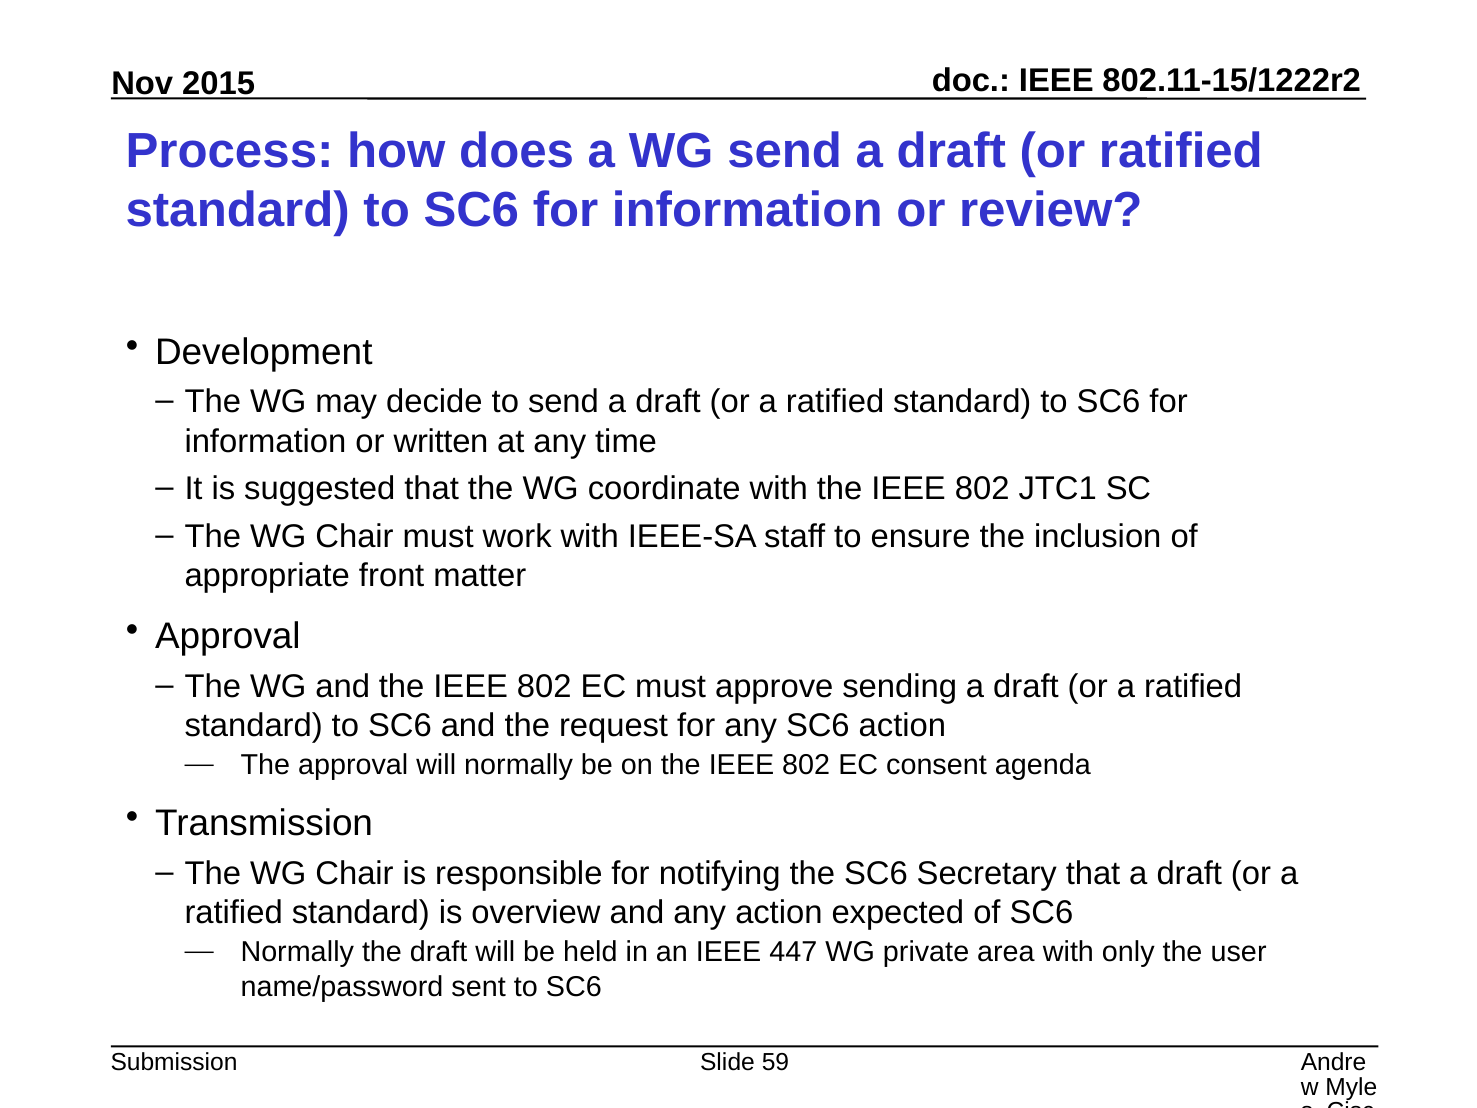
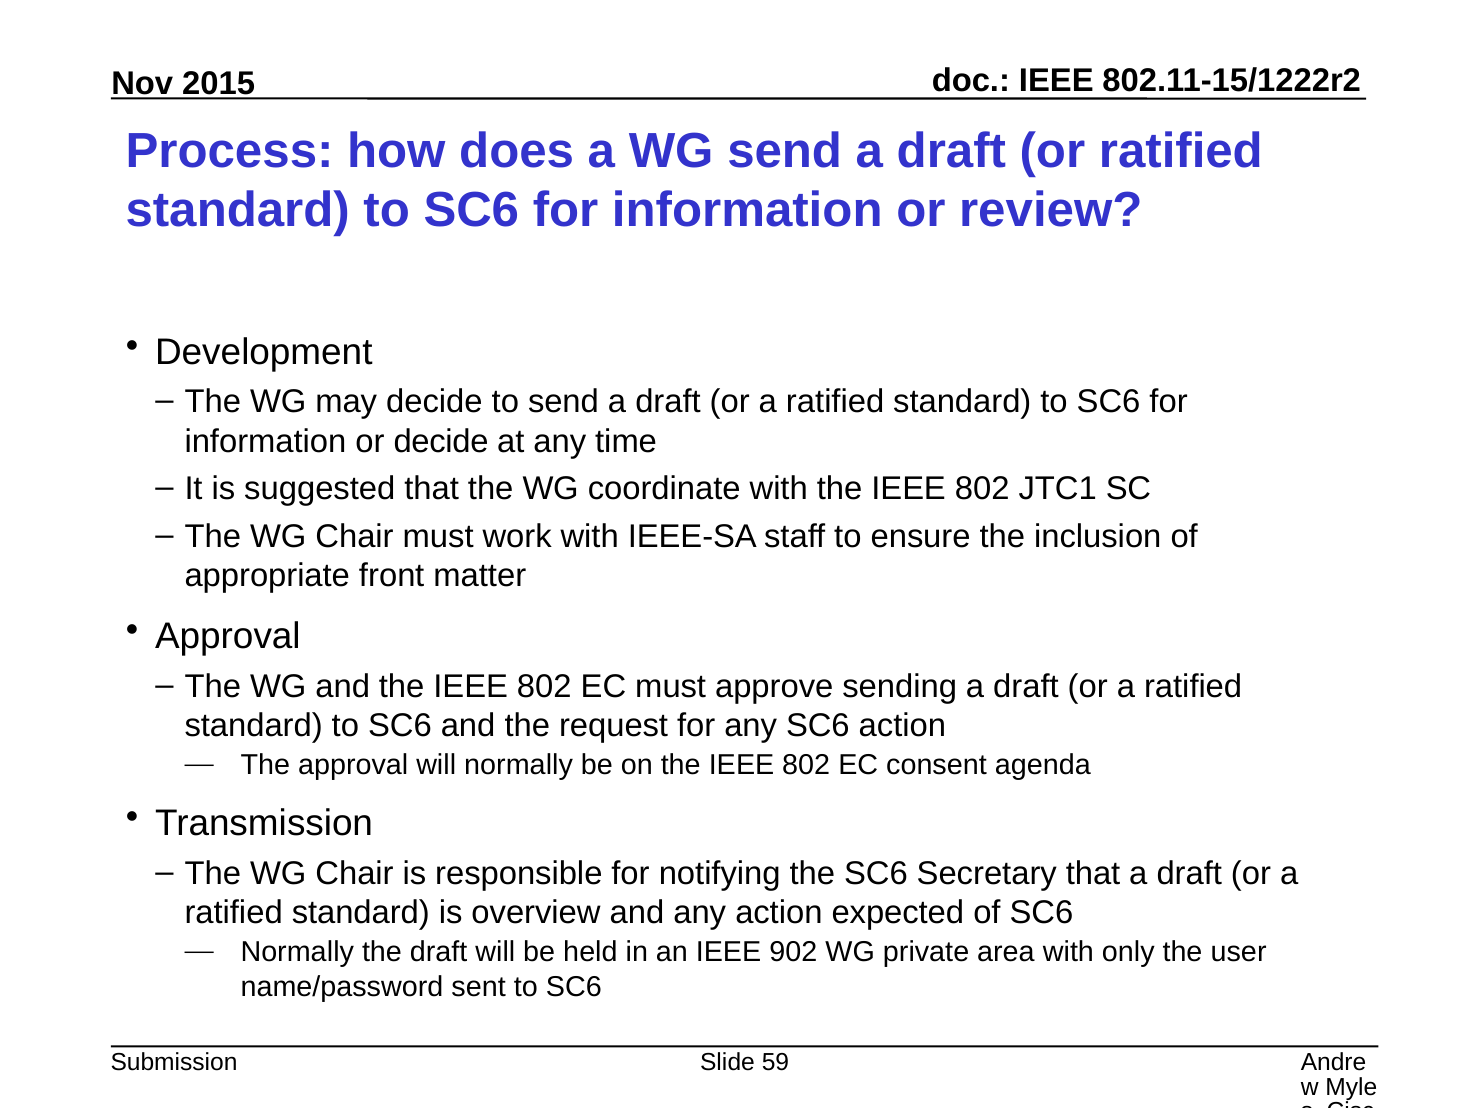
or written: written -> decide
447: 447 -> 902
